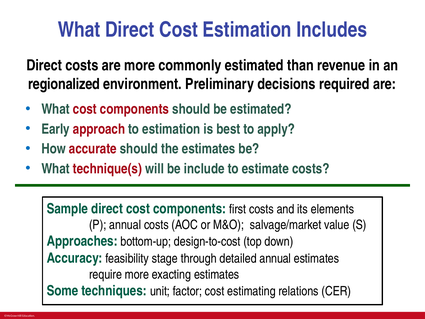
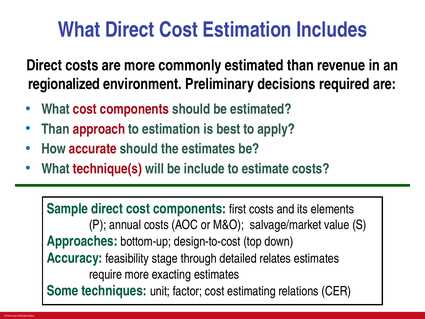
Early at (56, 129): Early -> Than
detailed annual: annual -> relates
